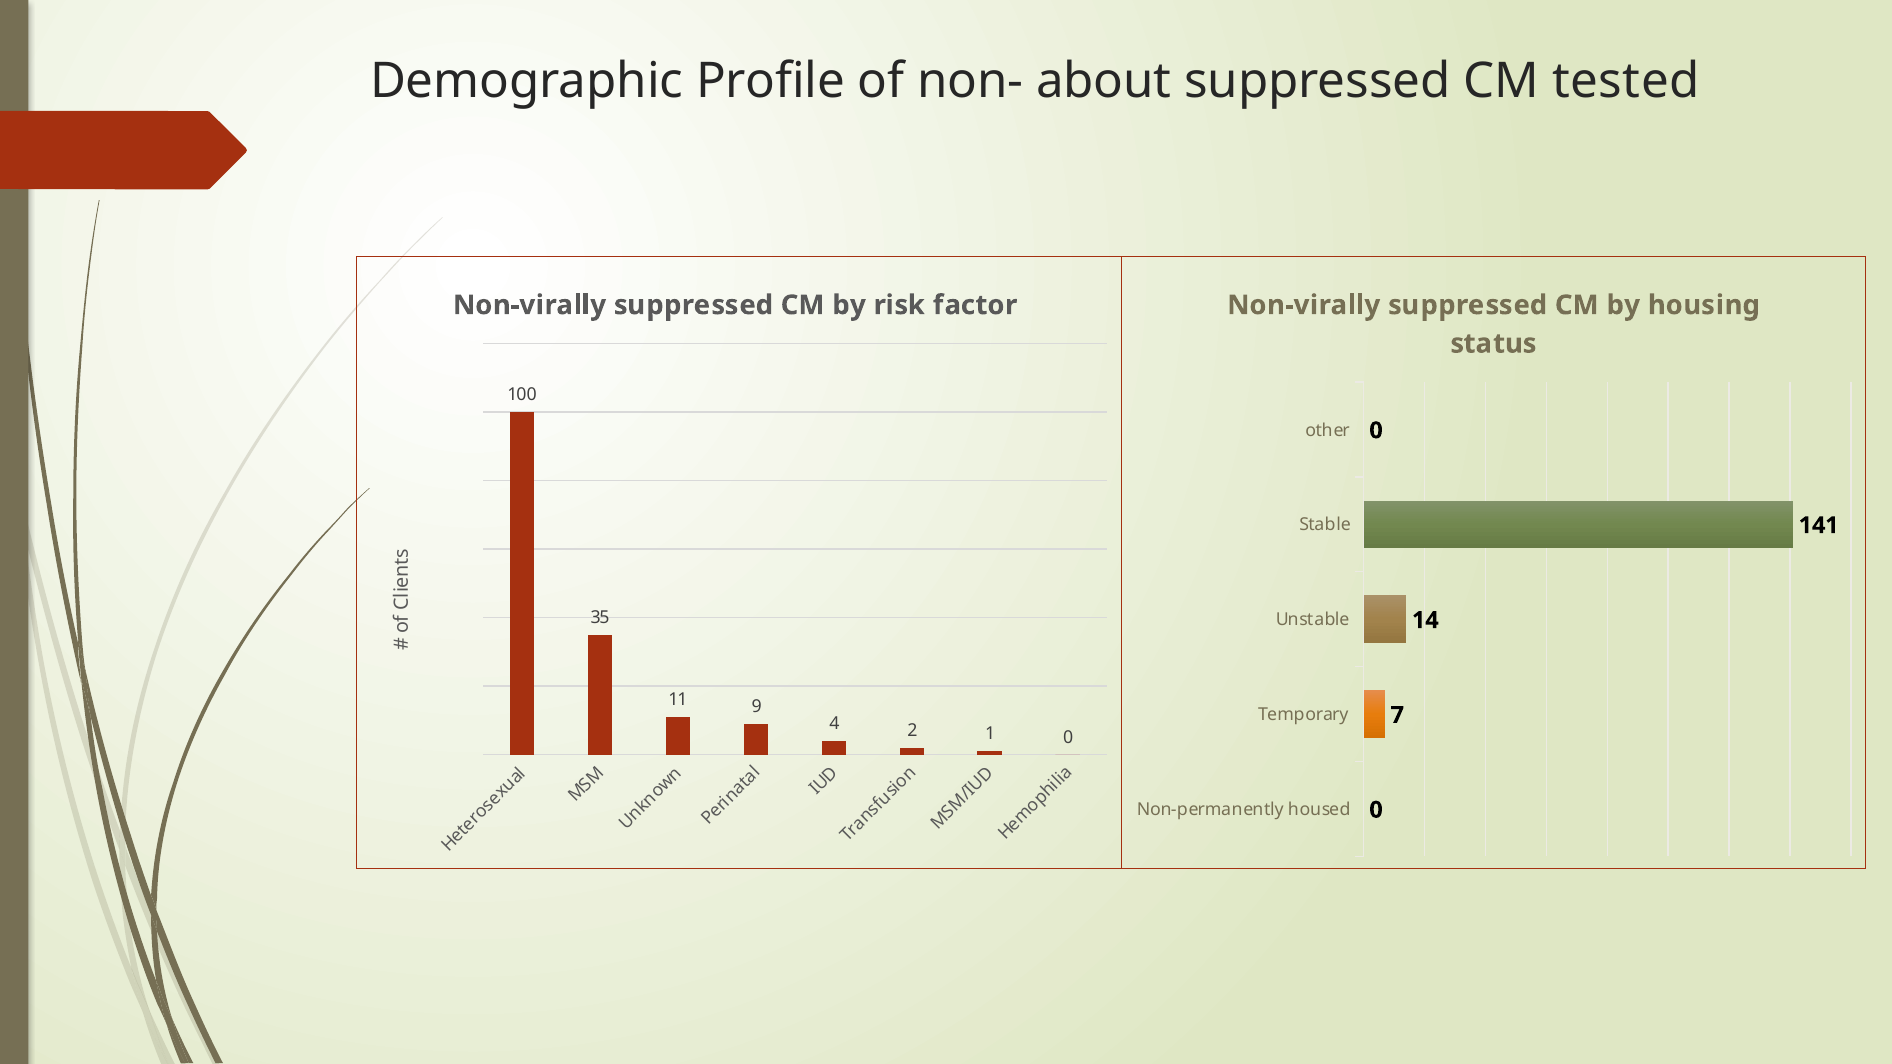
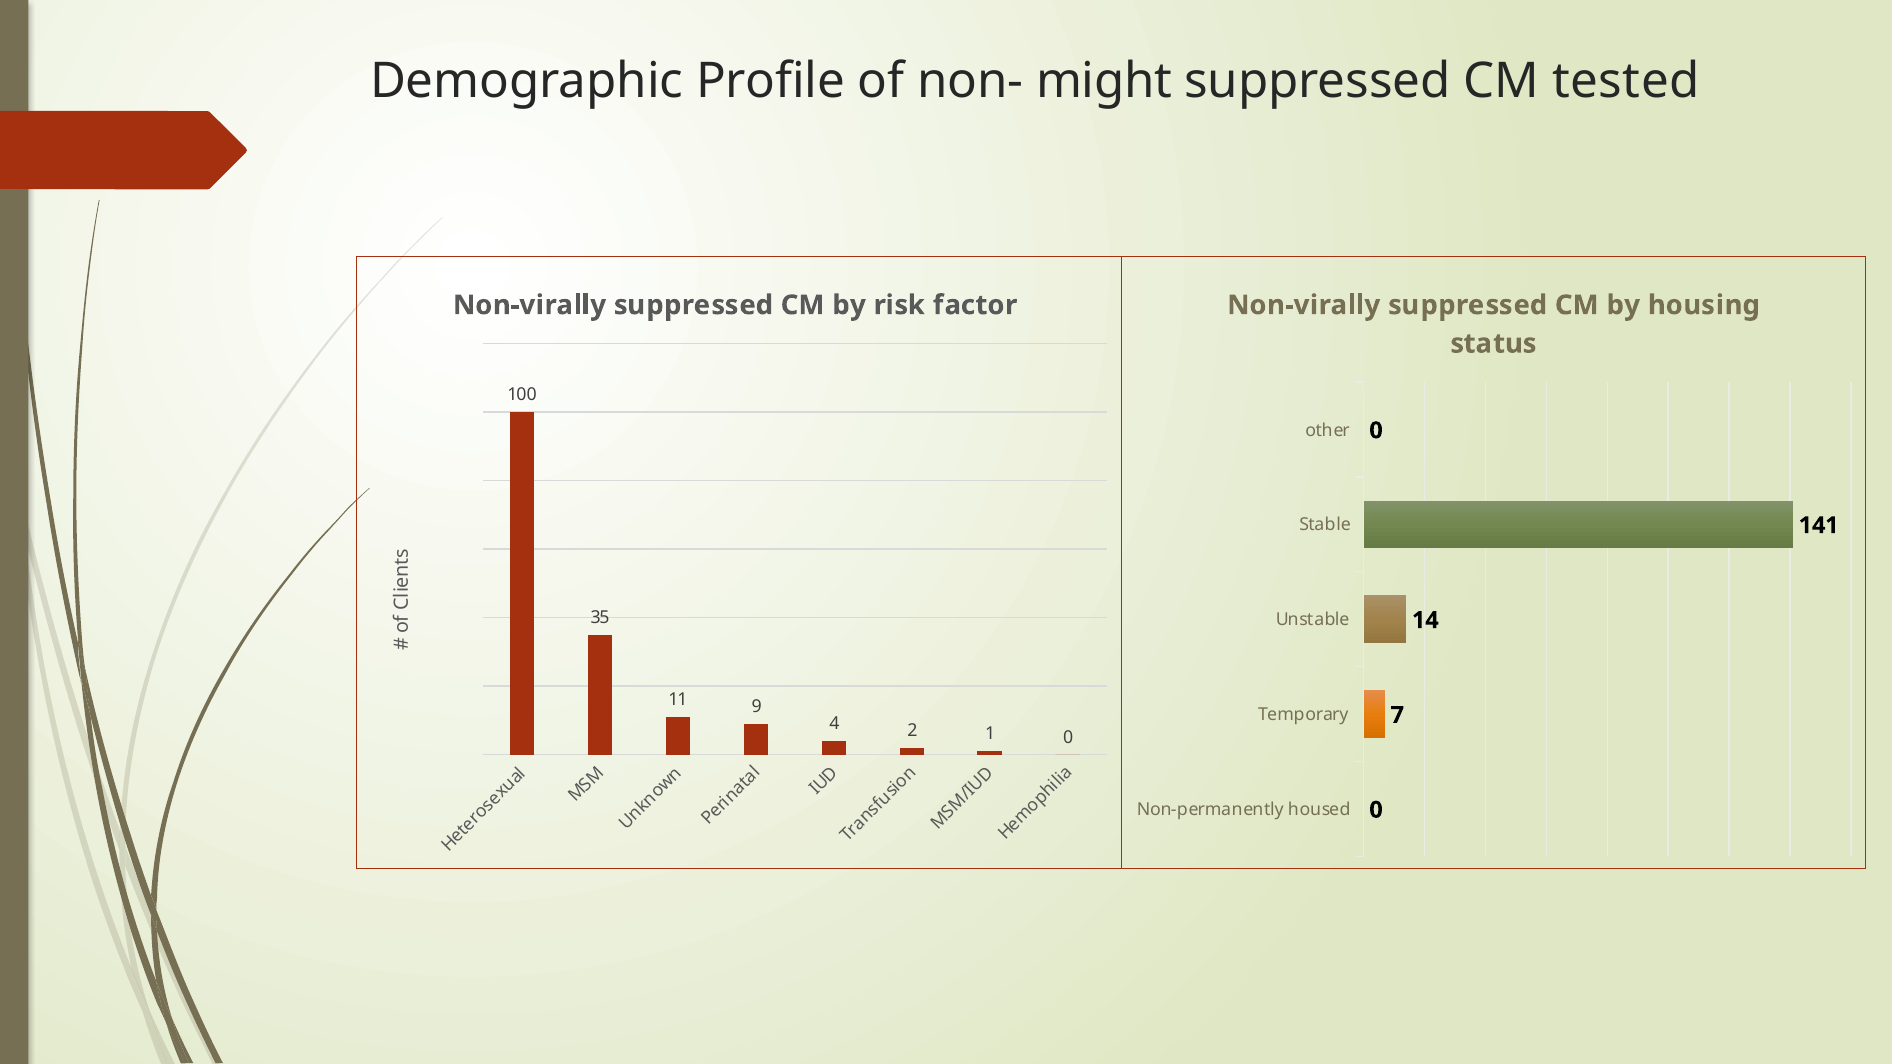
about: about -> might
